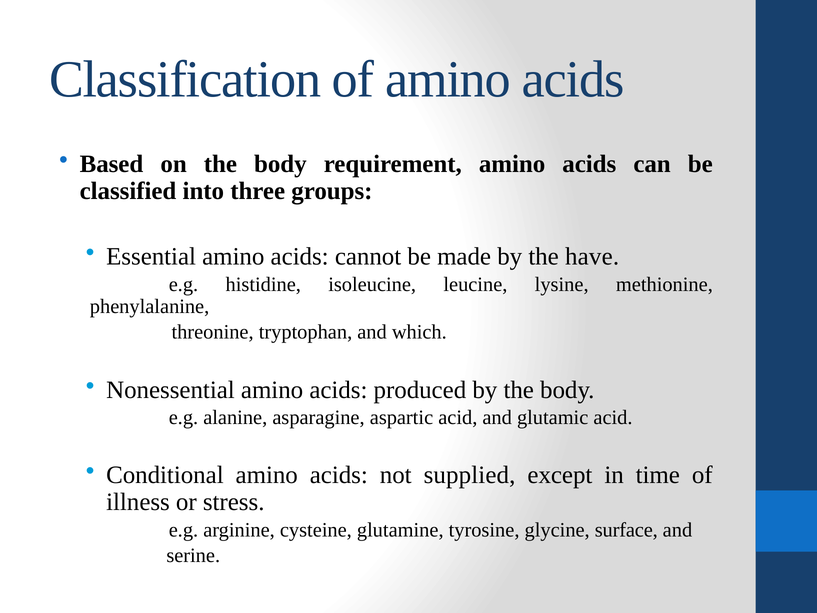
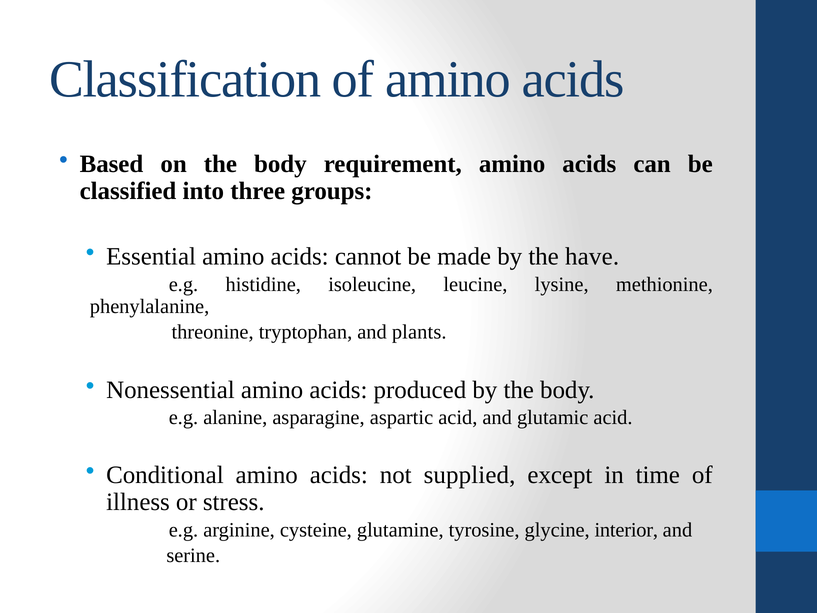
which: which -> plants
surface: surface -> interior
